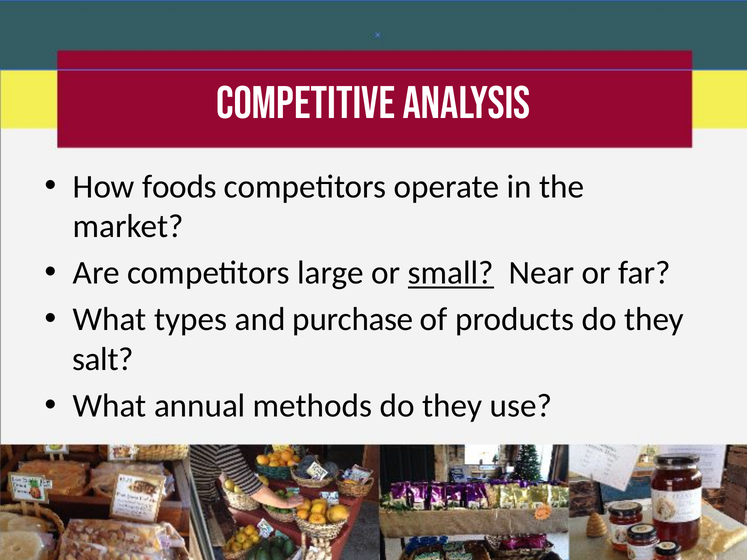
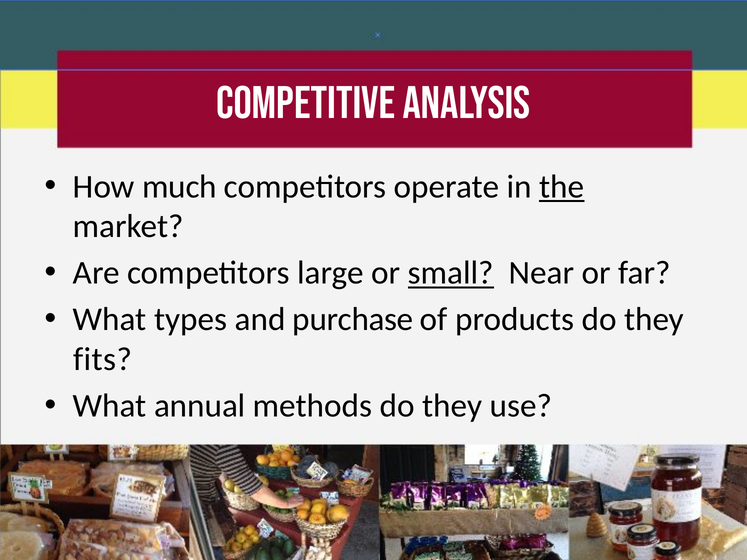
foods: foods -> much
the underline: none -> present
salt: salt -> fits
